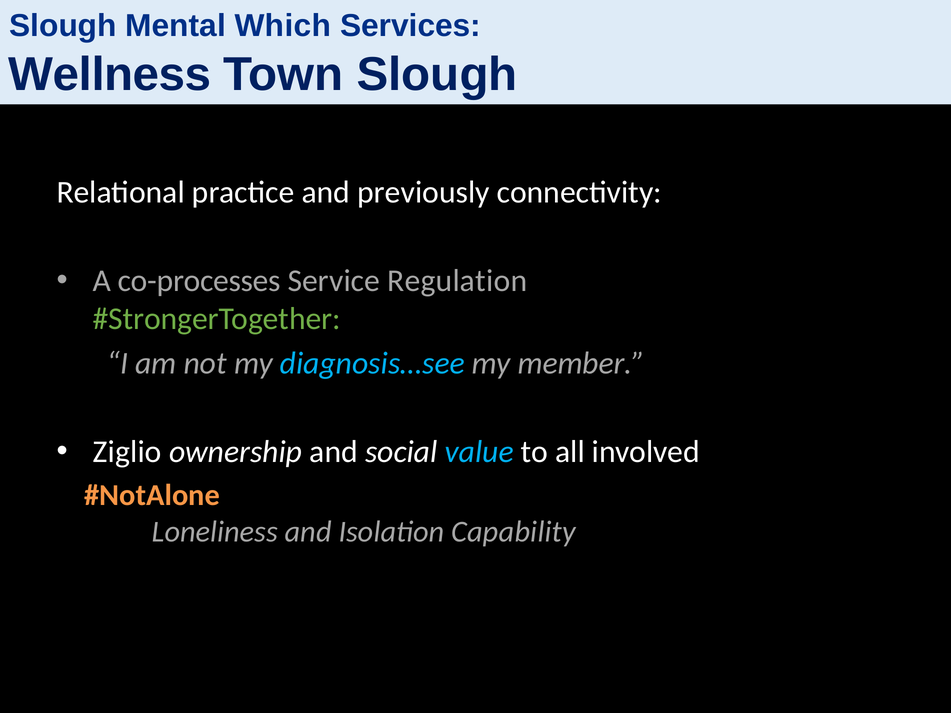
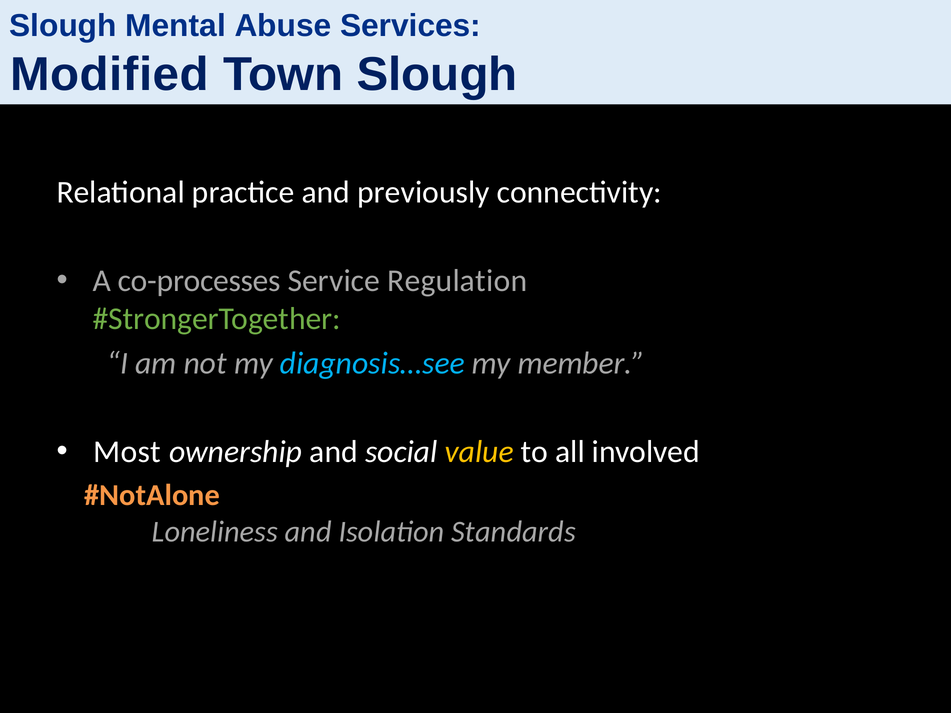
Which: Which -> Abuse
Wellness: Wellness -> Modified
Ziglio: Ziglio -> Most
value colour: light blue -> yellow
Capability: Capability -> Standards
